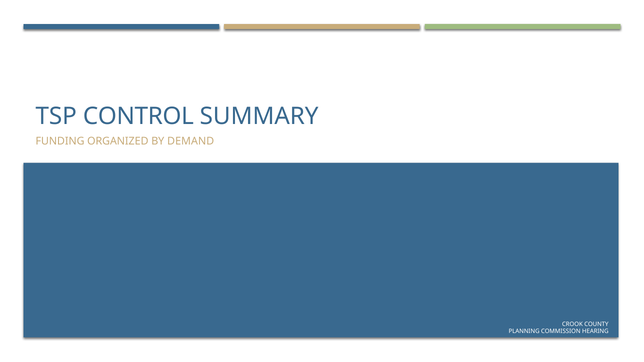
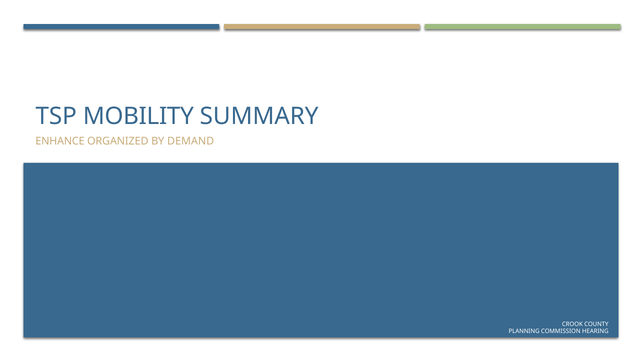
CONTROL: CONTROL -> MOBILITY
FUNDING: FUNDING -> ENHANCE
